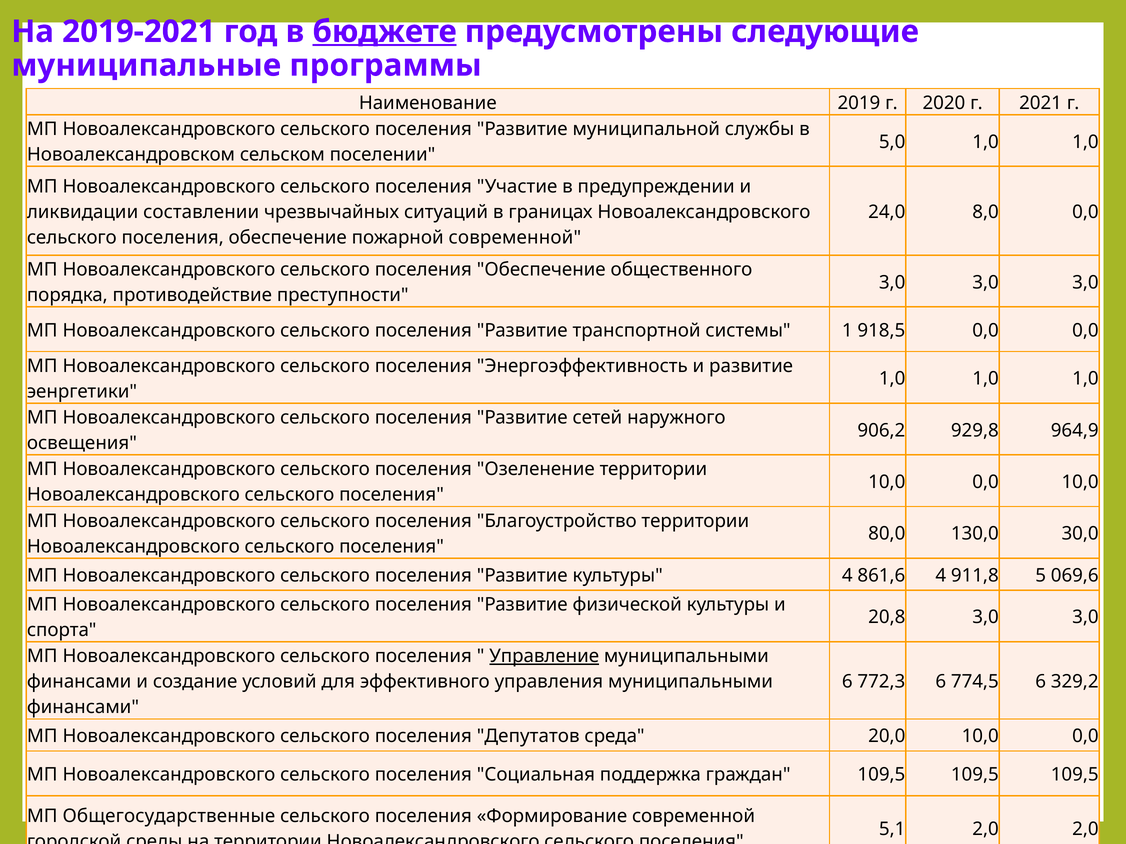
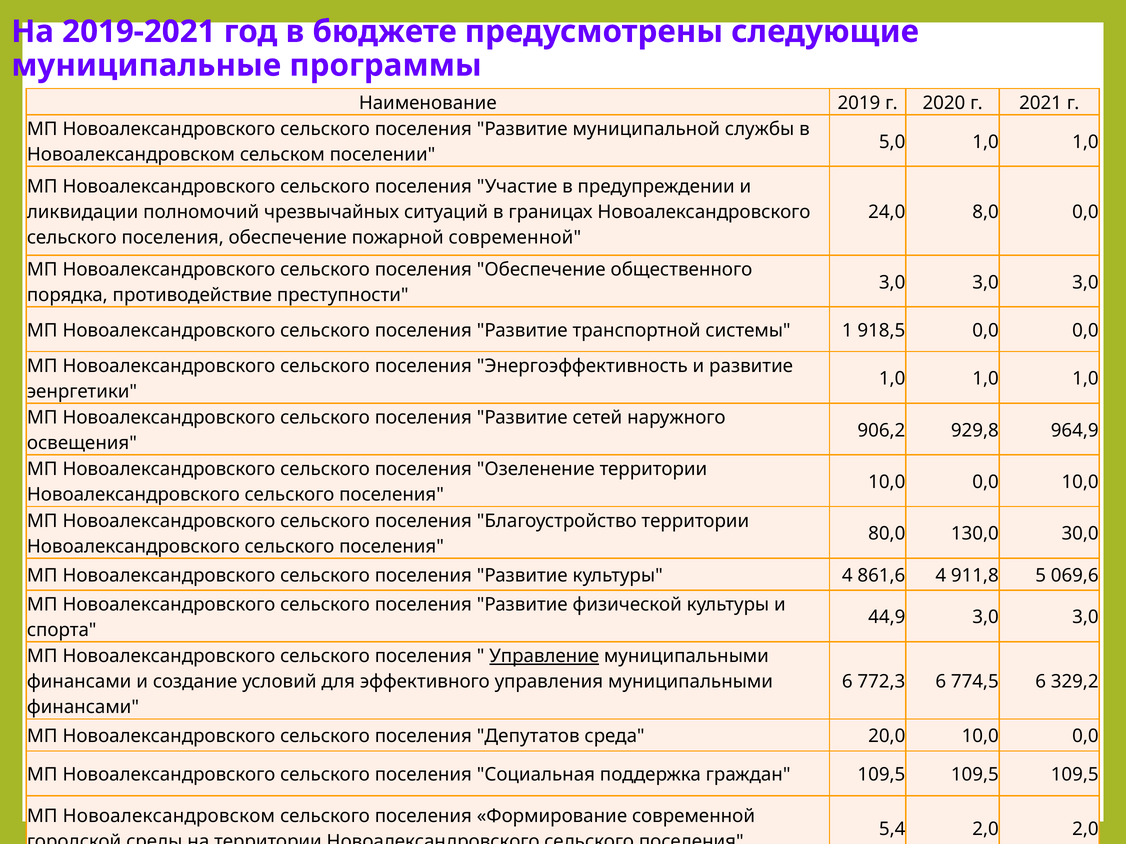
бюджете underline: present -> none
составлении: составлении -> полномочий
20,8: 20,8 -> 44,9
МП Общегосударственные: Общегосударственные -> Новоалександровском
5,1: 5,1 -> 5,4
